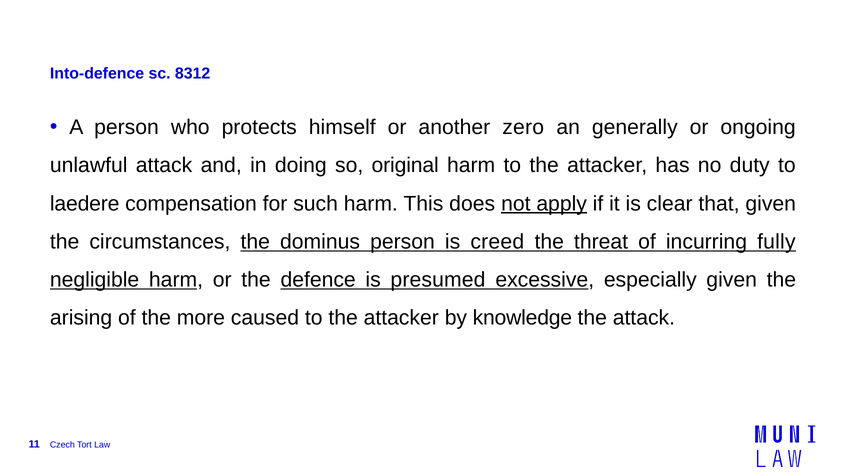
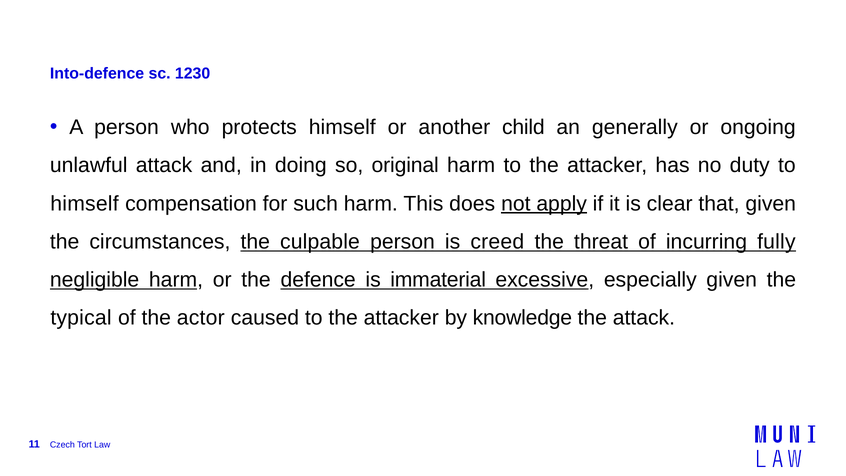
8312: 8312 -> 1230
zero: zero -> child
laedere at (85, 203): laedere -> himself
dominus: dominus -> culpable
presumed: presumed -> immaterial
arising: arising -> typical
more: more -> actor
